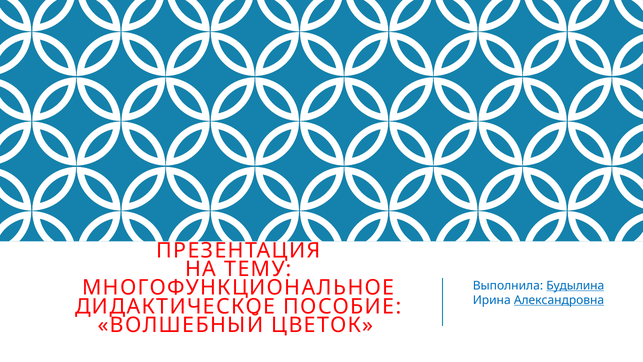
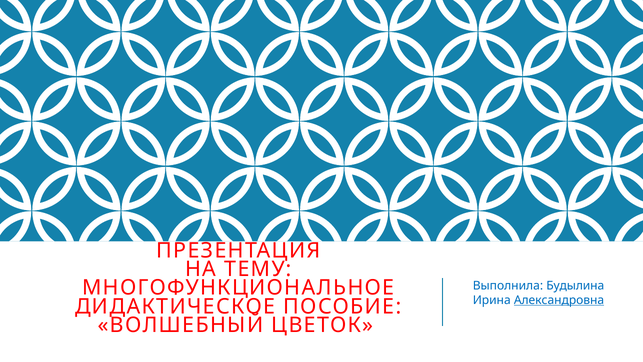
Будылина underline: present -> none
